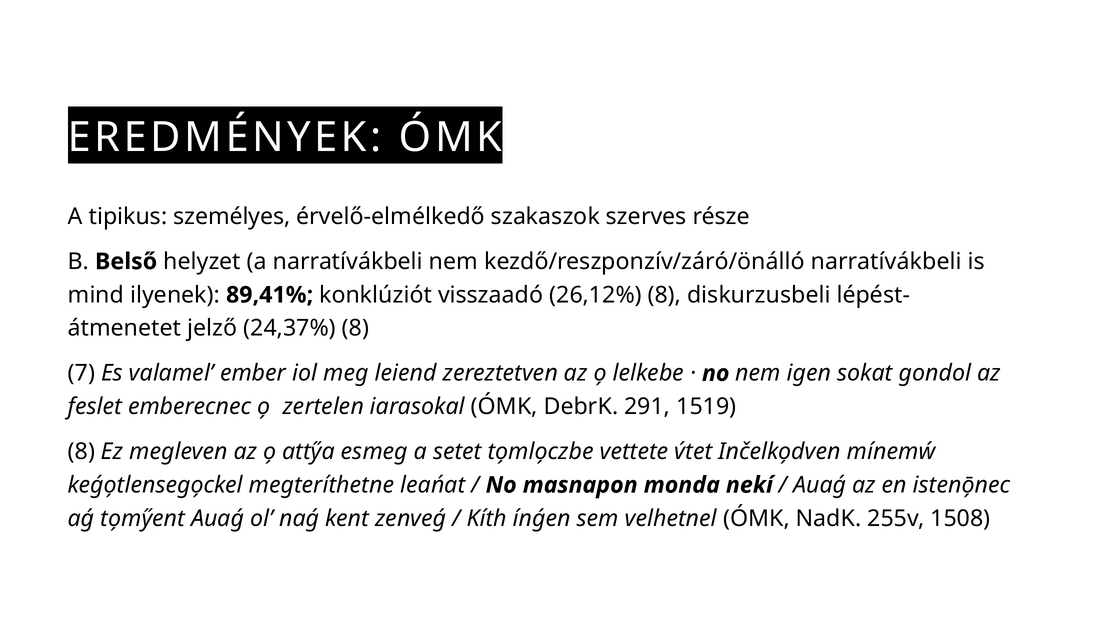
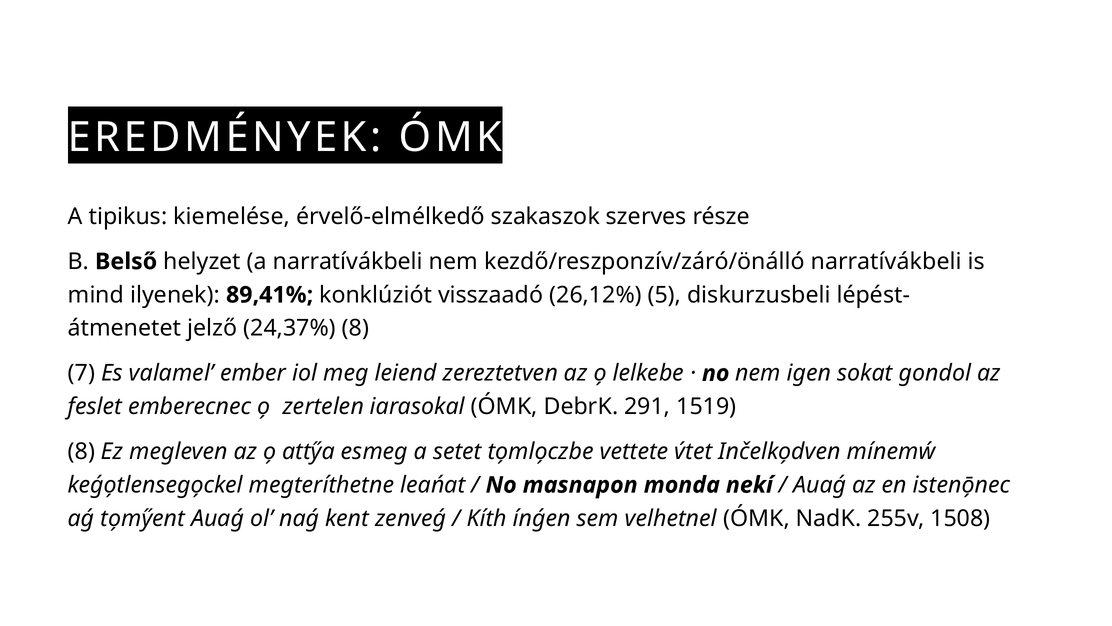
személyes: személyes -> kiemelése
26,12% 8: 8 -> 5
